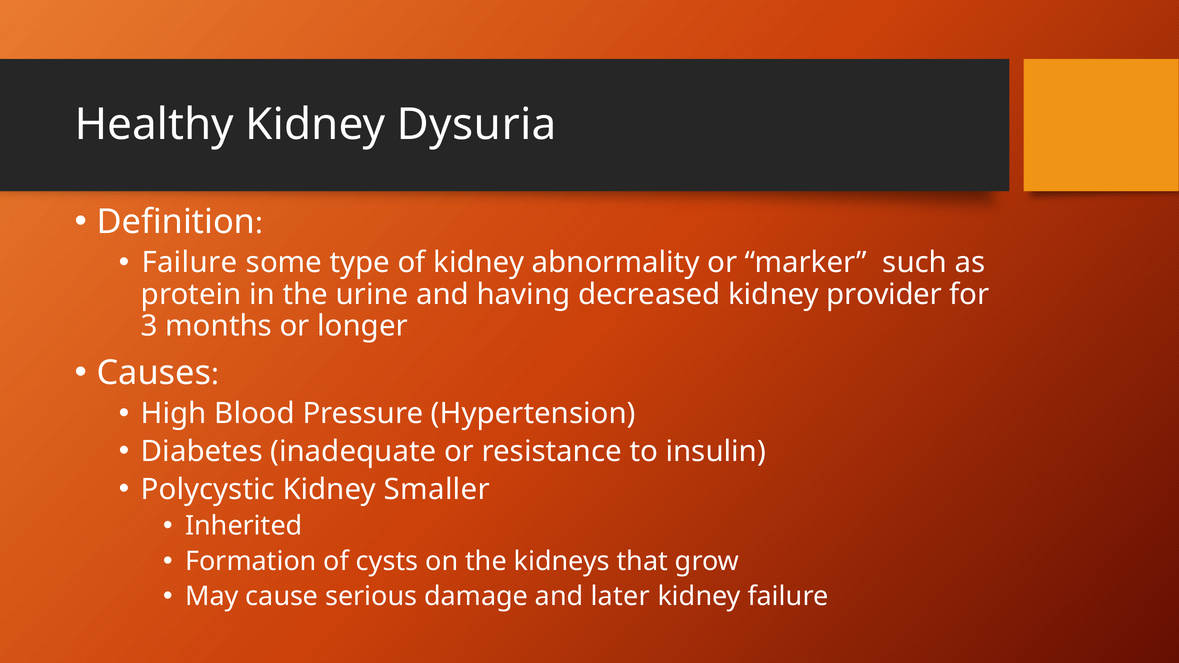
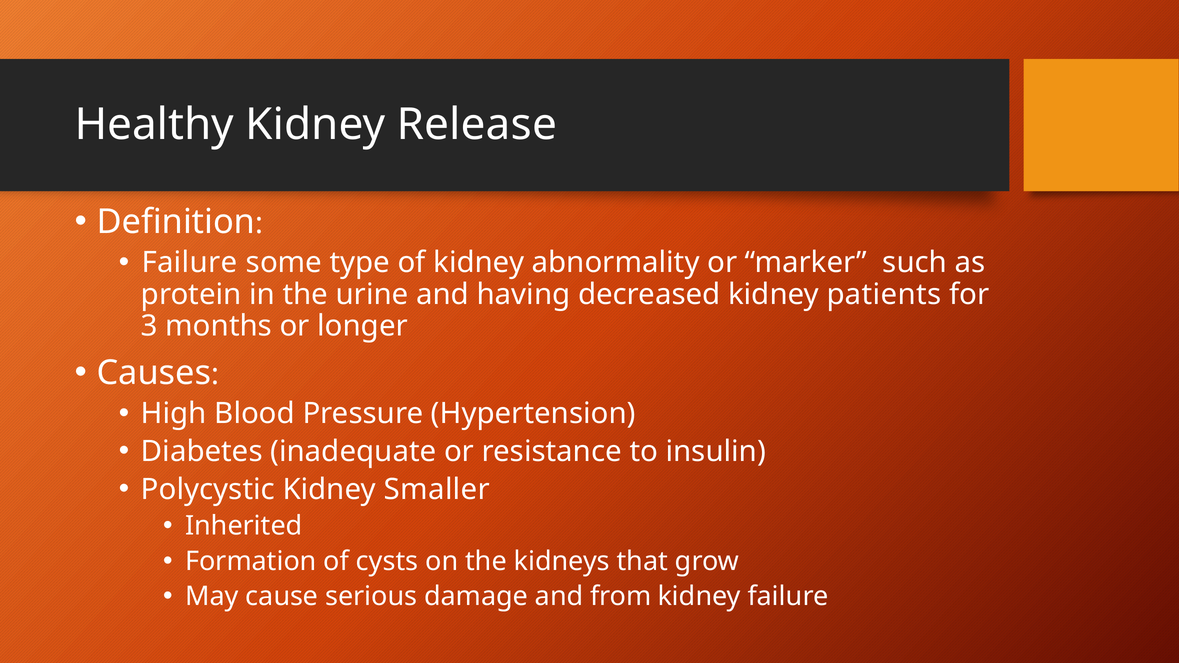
Dysuria: Dysuria -> Release
provider: provider -> patients
later: later -> from
